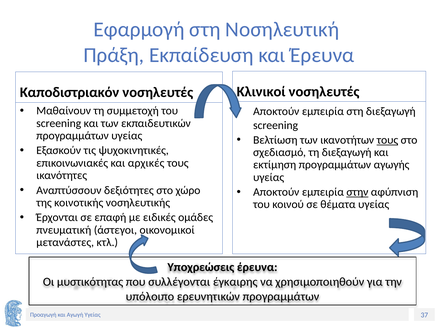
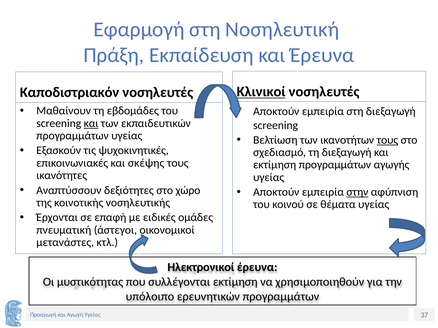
Κλινικοί underline: none -> present
συμμετοχή: συμμετοχή -> εβδομάδες
και at (91, 123) underline: none -> present
αρχικές: αρχικές -> σκέψης
Υποχρεώσεις: Υποχρεώσεις -> Ηλεκτρονικοί
συλλέγονται έγκαιρης: έγκαιρης -> εκτίμηση
